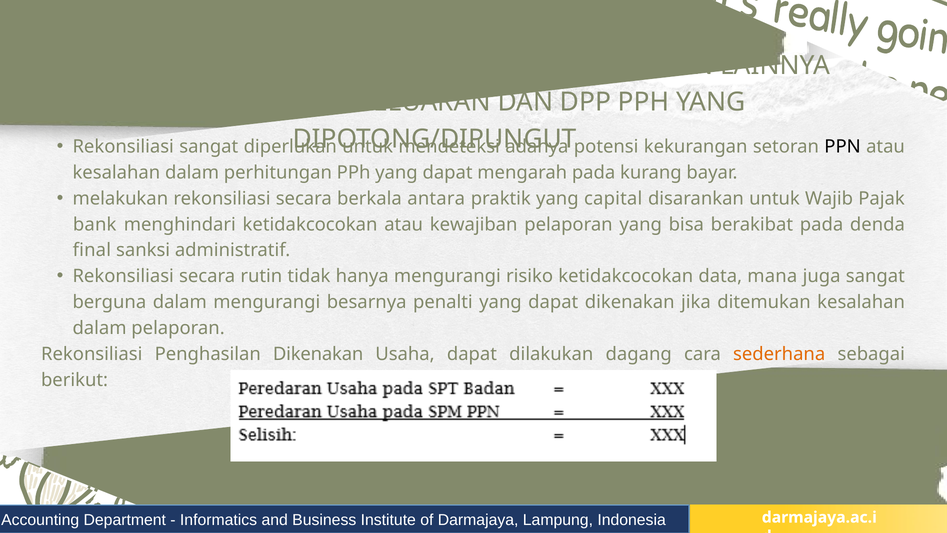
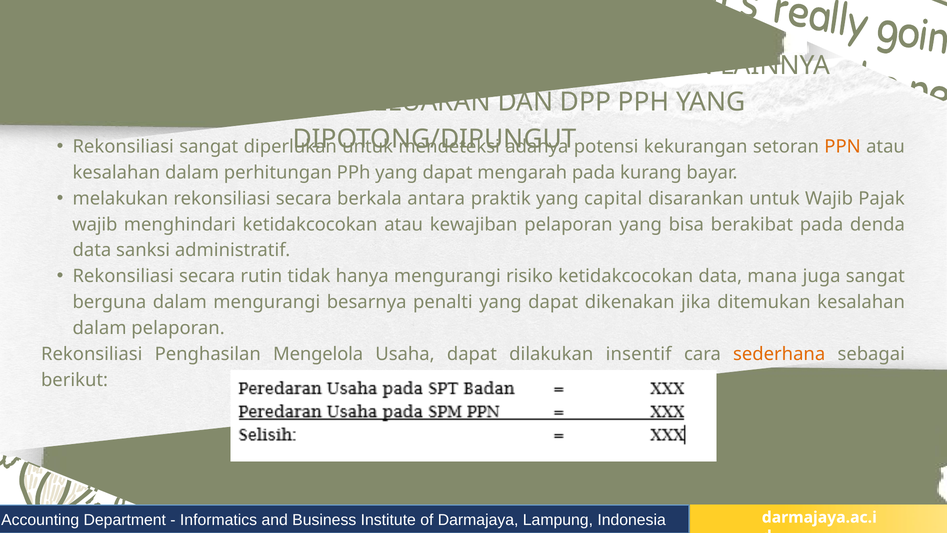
PPN at (843, 147) colour: black -> orange
bank at (95, 224): bank -> wajib
final at (92, 250): final -> data
Penghasilan Dikenakan: Dikenakan -> Mengelola
dagang: dagang -> insentif
